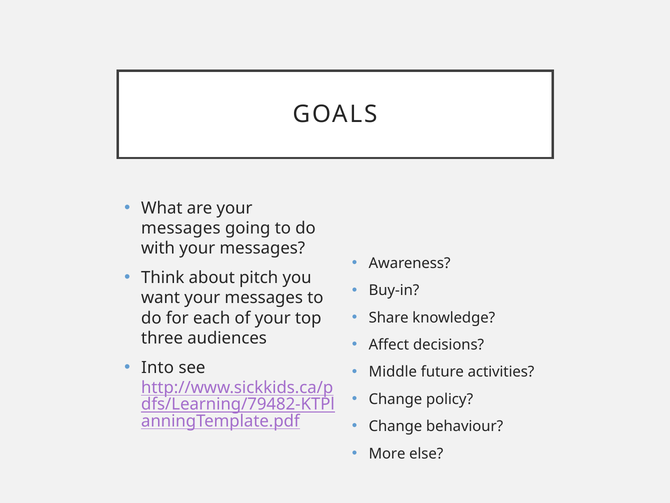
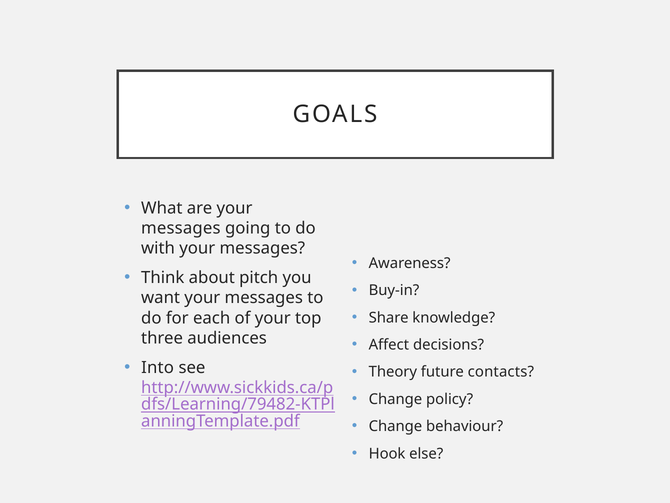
Middle: Middle -> Theory
activities: activities -> contacts
More: More -> Hook
